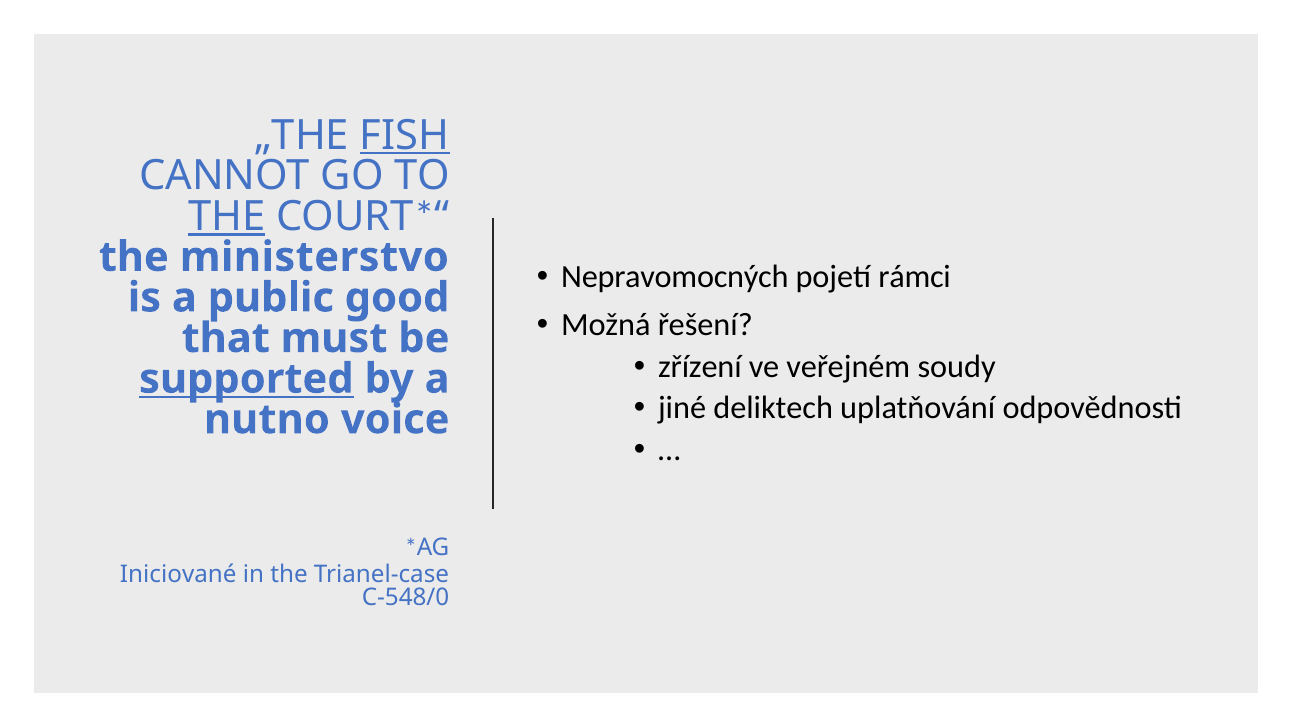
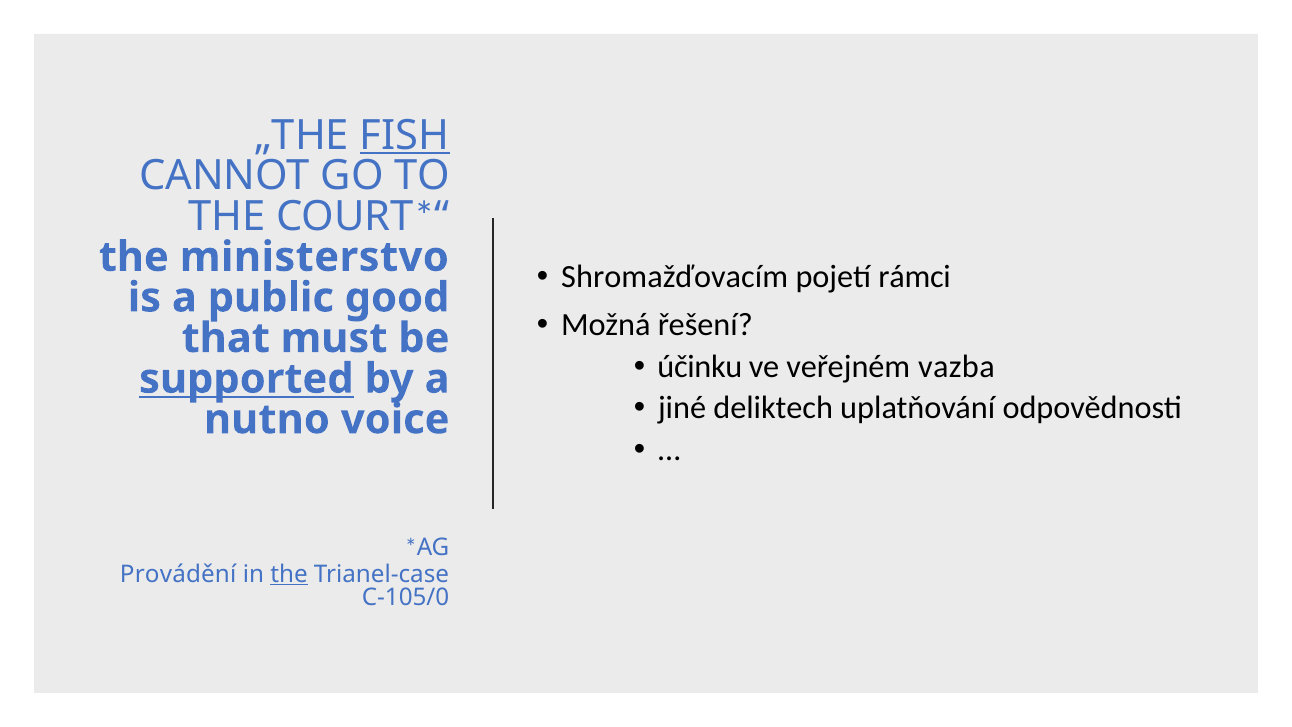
THE at (227, 216) underline: present -> none
Nepravomocných: Nepravomocných -> Shromažďovacím
zřízení: zřízení -> účinku
soudy: soudy -> vazba
Iniciované: Iniciované -> Provádění
the at (289, 574) underline: none -> present
C-548/0: C-548/0 -> C-105/0
